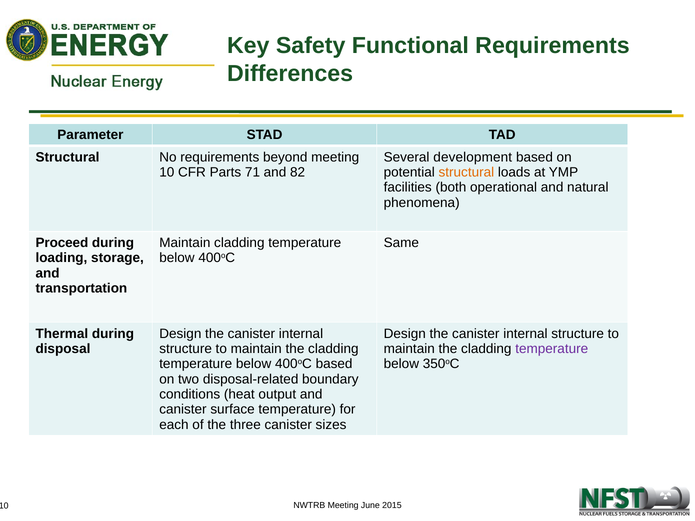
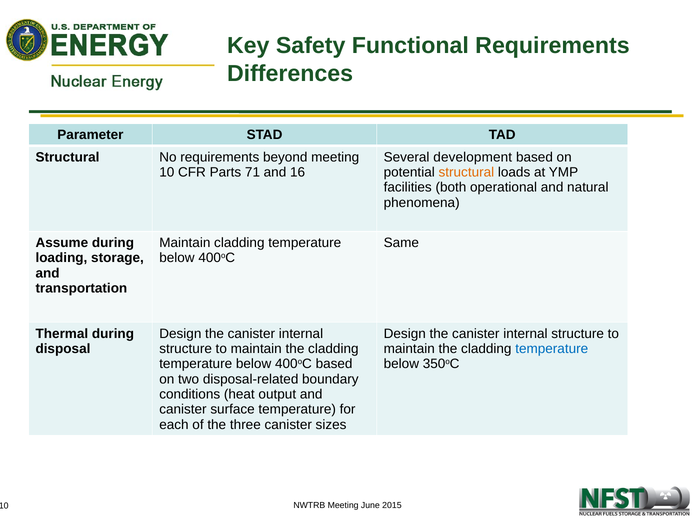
82: 82 -> 16
Proceed: Proceed -> Assume
temperature at (552, 349) colour: purple -> blue
